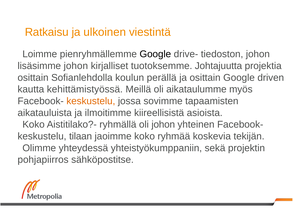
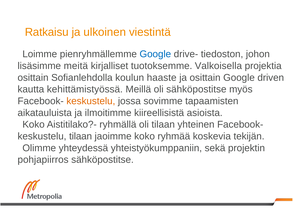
Google at (155, 54) colour: black -> blue
lisäsimme johon: johon -> meitä
Johtajuutta: Johtajuutta -> Valkoisella
perällä: perällä -> haaste
oli aikataulumme: aikataulumme -> sähköpostitse
oli johon: johon -> tilaan
